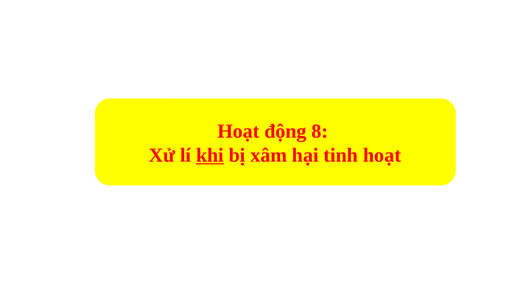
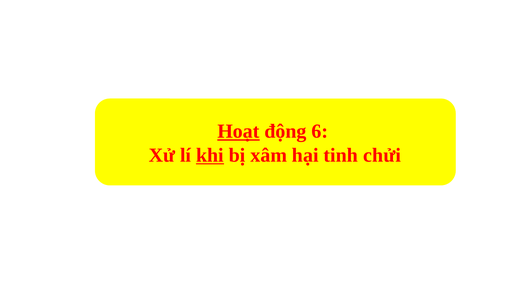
Hoạt at (239, 131) underline: none -> present
8: 8 -> 6
tinh hoạt: hoạt -> chửi
